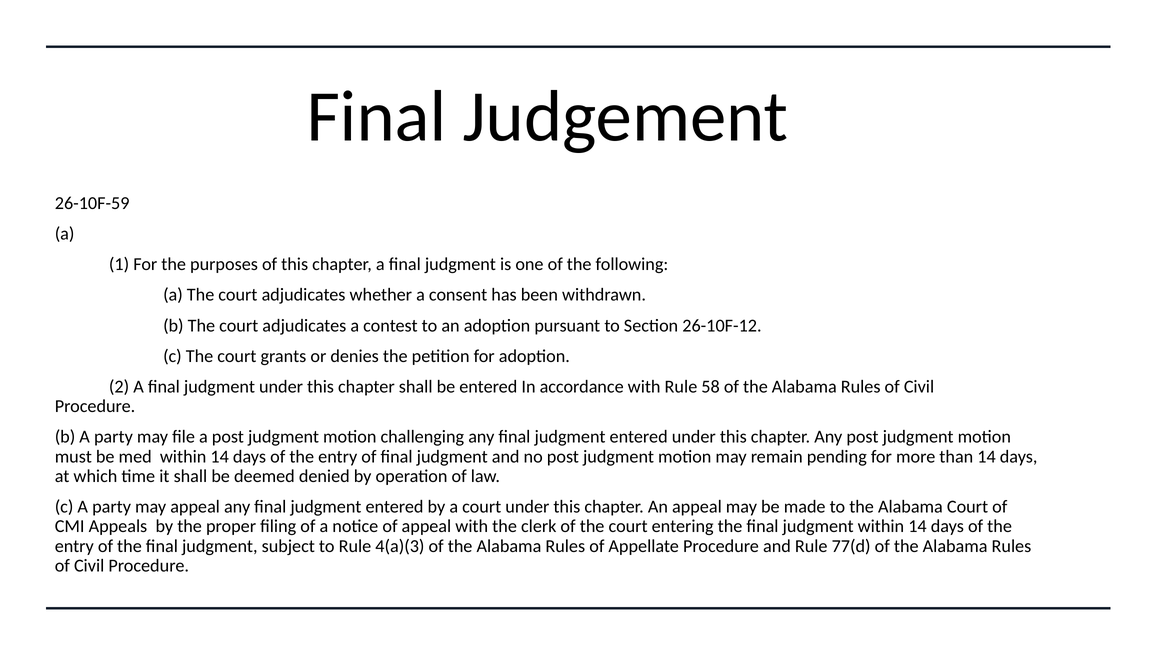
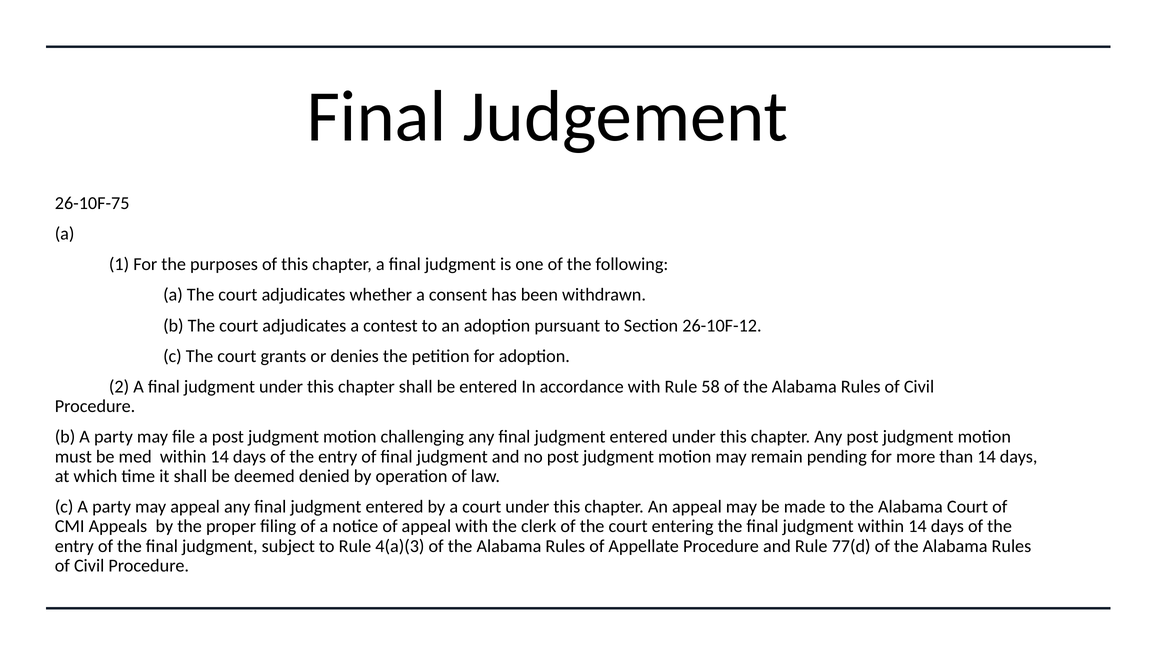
26-10F-59: 26-10F-59 -> 26-10F-75
